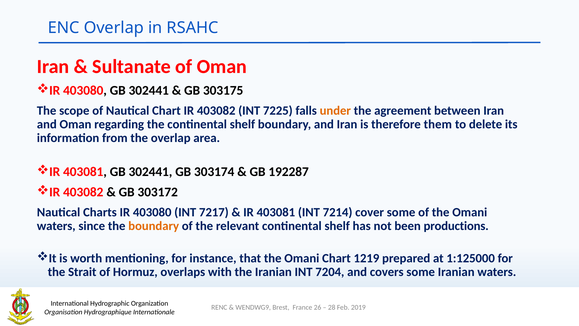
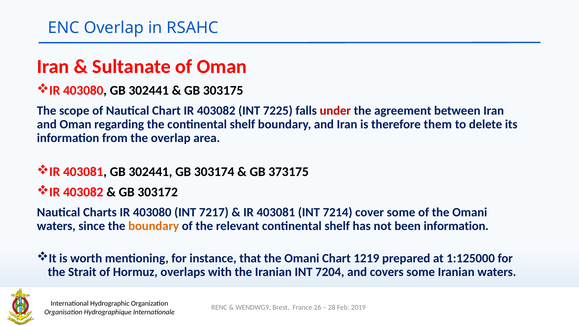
under colour: orange -> red
192287: 192287 -> 373175
been productions: productions -> information
